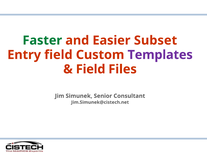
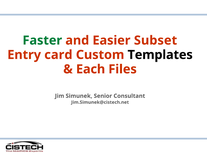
Entry field: field -> card
Templates colour: purple -> black
Field at (91, 69): Field -> Each
